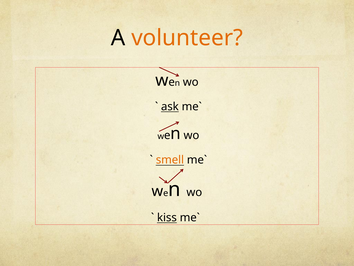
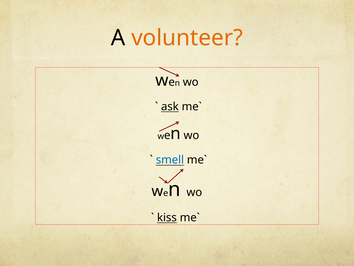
smell colour: orange -> blue
